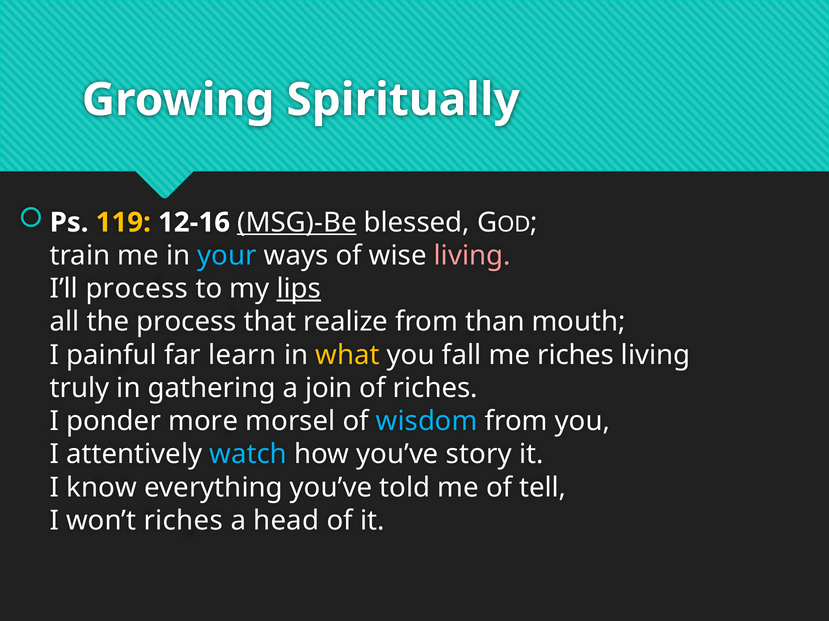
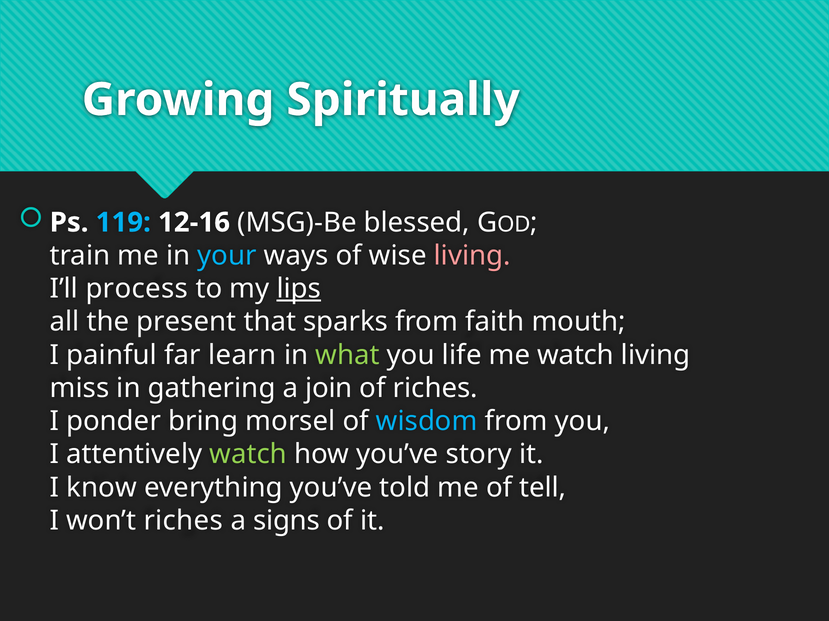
119 colour: yellow -> light blue
MSG)-Be underline: present -> none
the process: process -> present
realize: realize -> sparks
than: than -> faith
what colour: yellow -> light green
fall: fall -> life
me riches: riches -> watch
truly: truly -> miss
more: more -> bring
watch at (248, 455) colour: light blue -> light green
head: head -> signs
